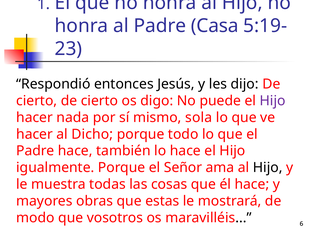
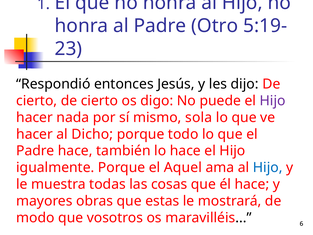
Casa: Casa -> Otro
Señor: Señor -> Aquel
Hijo at (268, 167) colour: black -> blue
